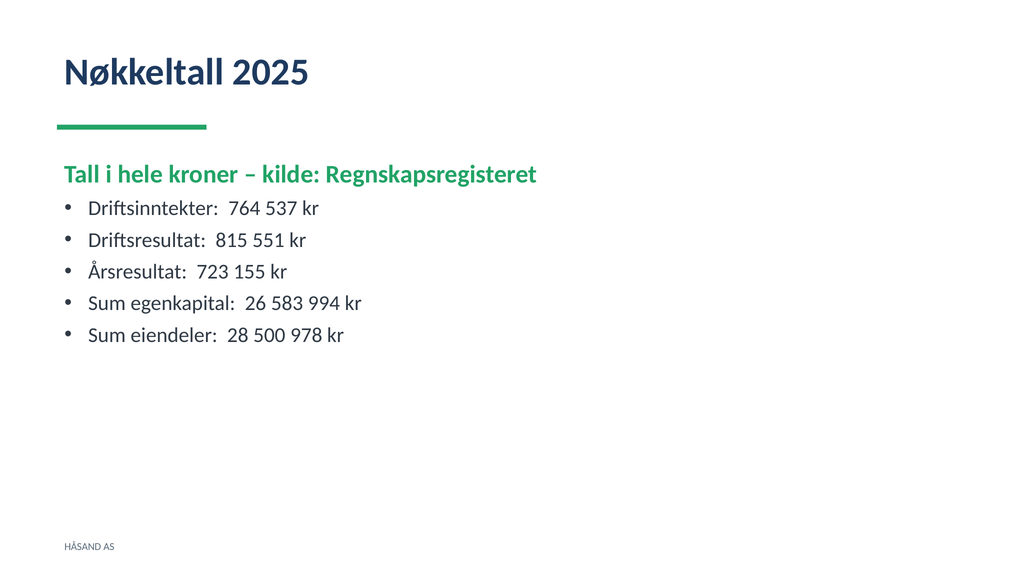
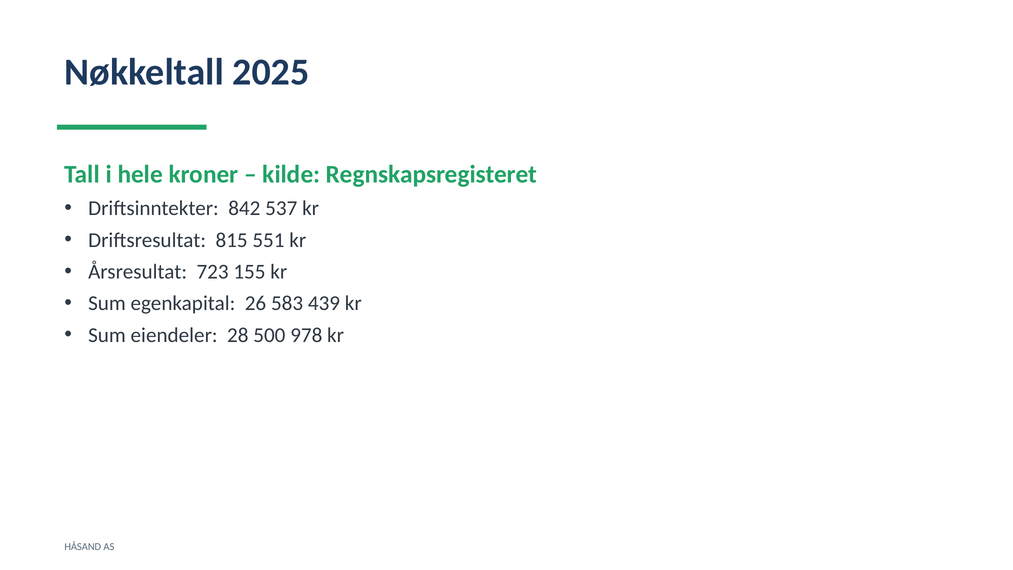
764: 764 -> 842
994: 994 -> 439
